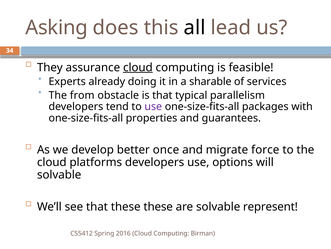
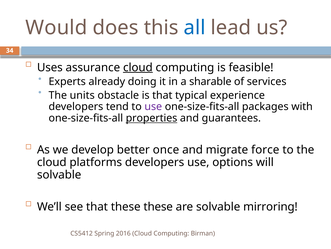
Asking: Asking -> Would
all colour: black -> blue
They: They -> Uses
from: from -> units
parallelism: parallelism -> experience
properties underline: none -> present
represent: represent -> mirroring
